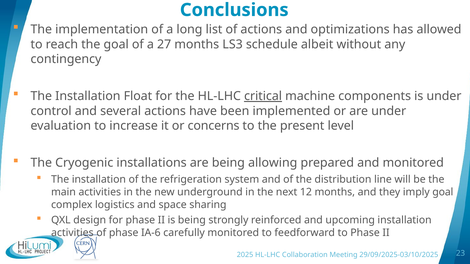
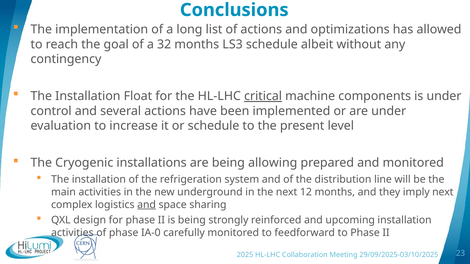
27: 27 -> 32
or concerns: concerns -> schedule
imply goal: goal -> next
and at (147, 205) underline: none -> present
IA-6: IA-6 -> IA-0
